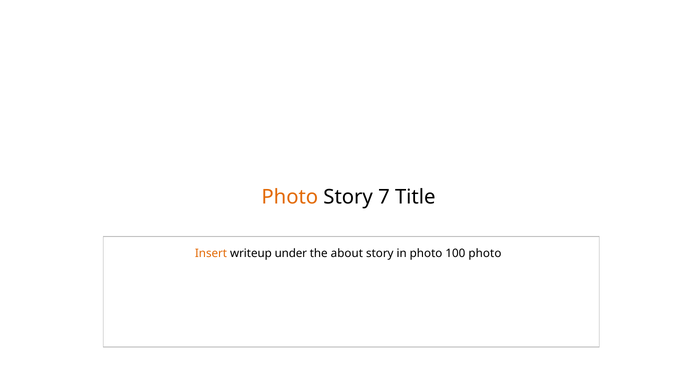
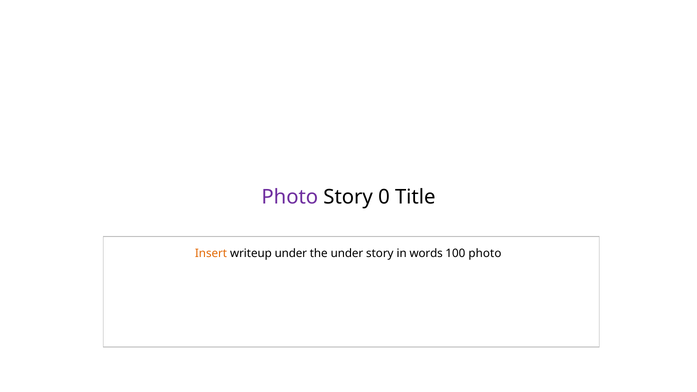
Photo at (290, 197) colour: orange -> purple
7: 7 -> 0
the about: about -> under
in photo: photo -> words
